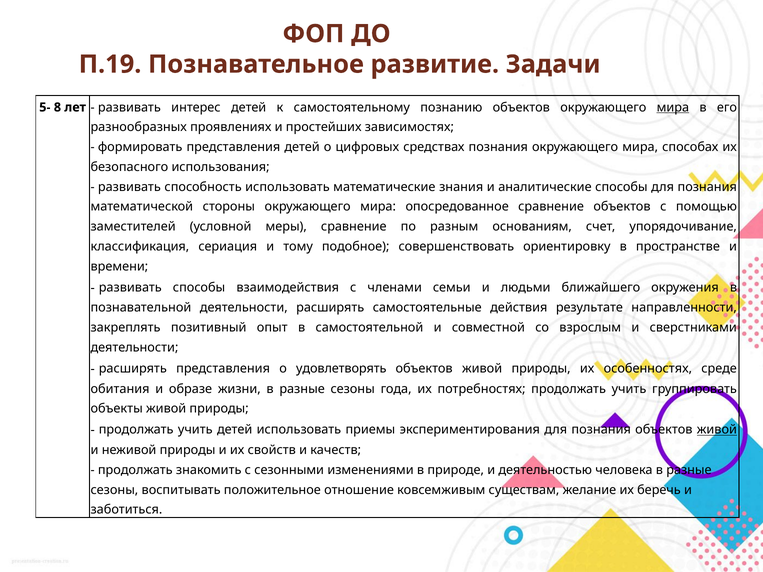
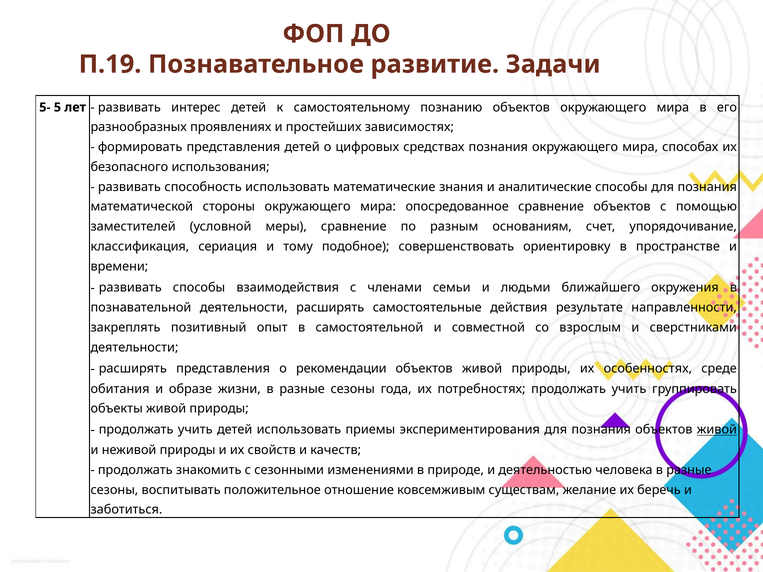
8: 8 -> 5
мира at (673, 107) underline: present -> none
удовлетворять: удовлетворять -> рекомендации
